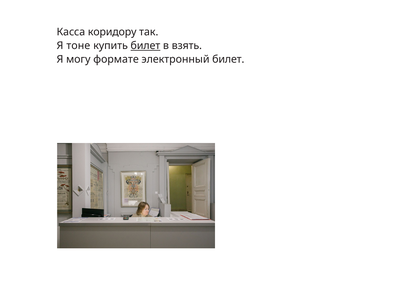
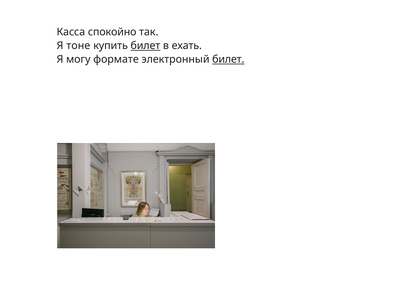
коридору: коридору -> спокойно
взять: взять -> ехать
билет at (228, 60) underline: none -> present
